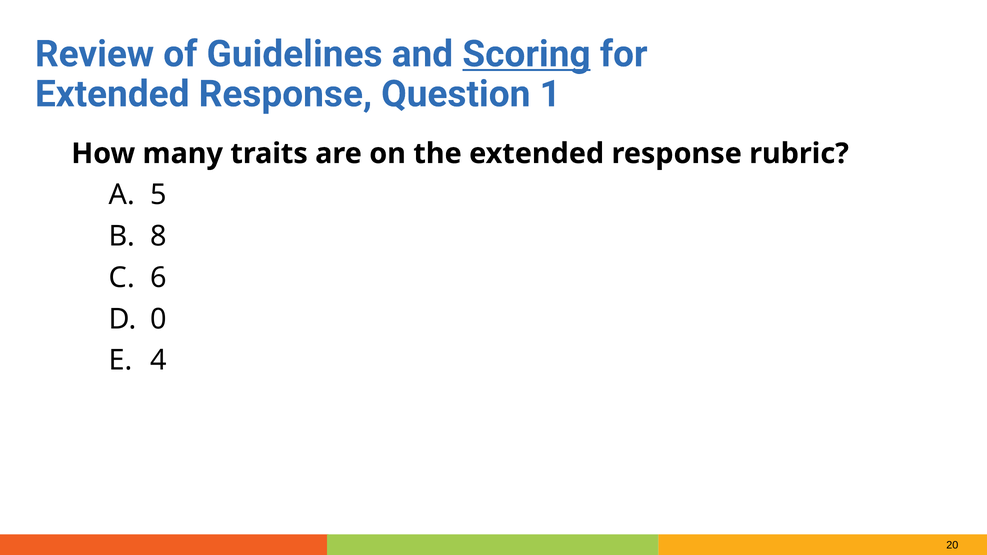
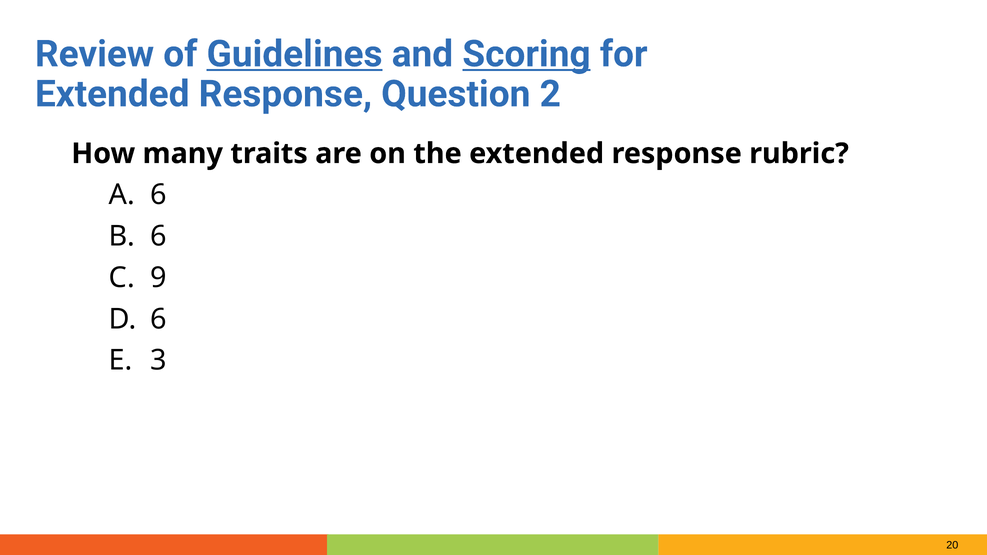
Guidelines underline: none -> present
1: 1 -> 2
5 at (159, 195): 5 -> 6
8 at (159, 236): 8 -> 6
6: 6 -> 9
0 at (159, 319): 0 -> 6
4: 4 -> 3
